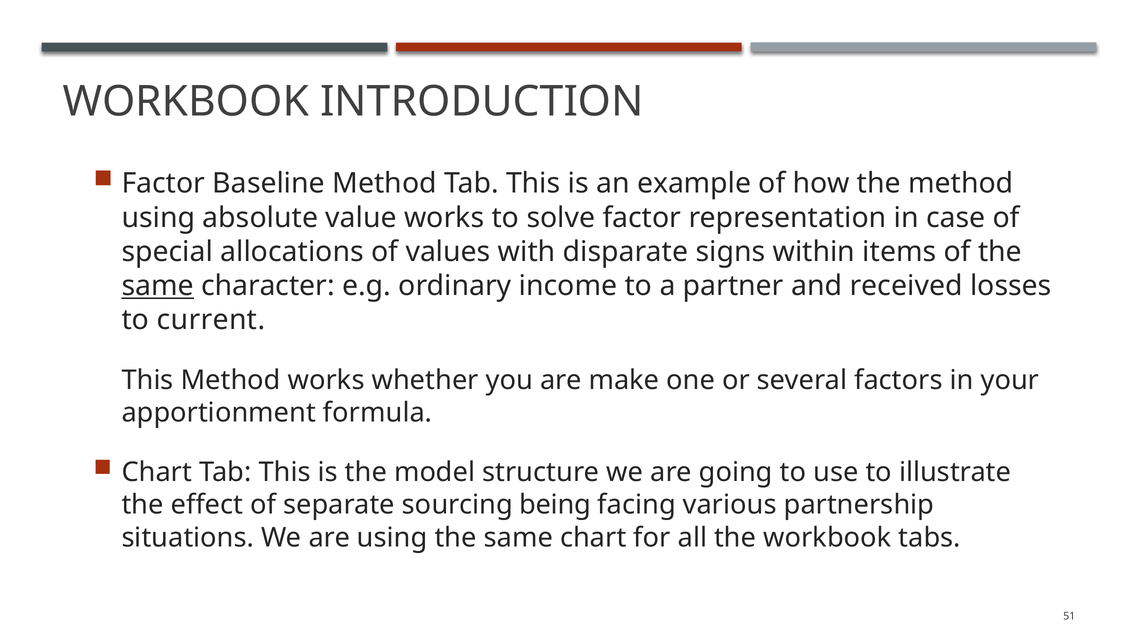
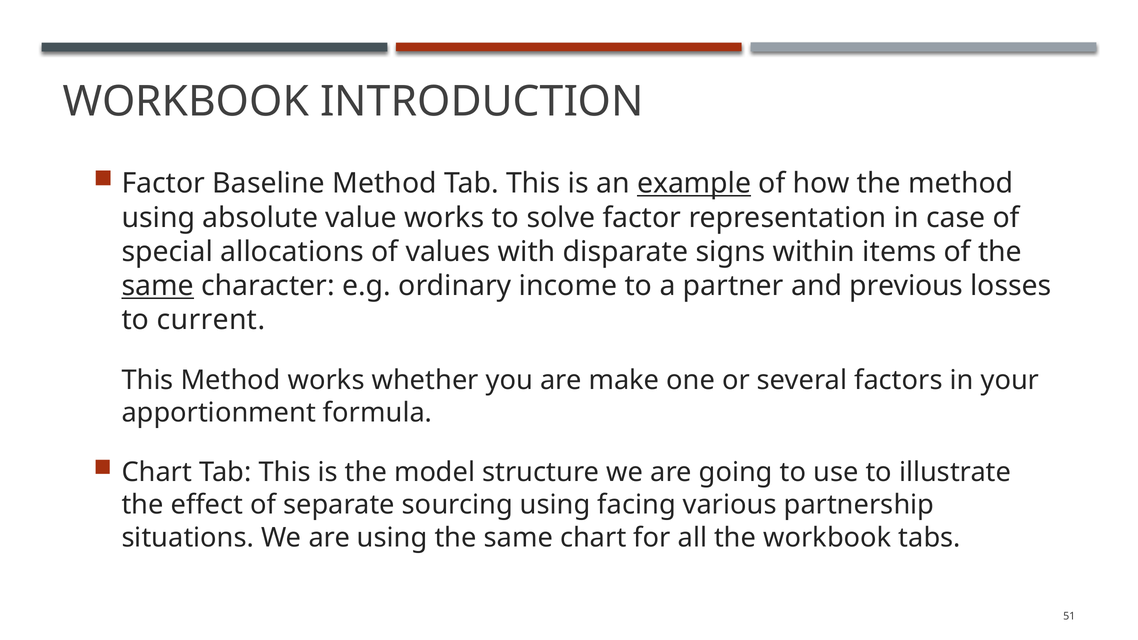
example underline: none -> present
received: received -> previous
sourcing being: being -> using
